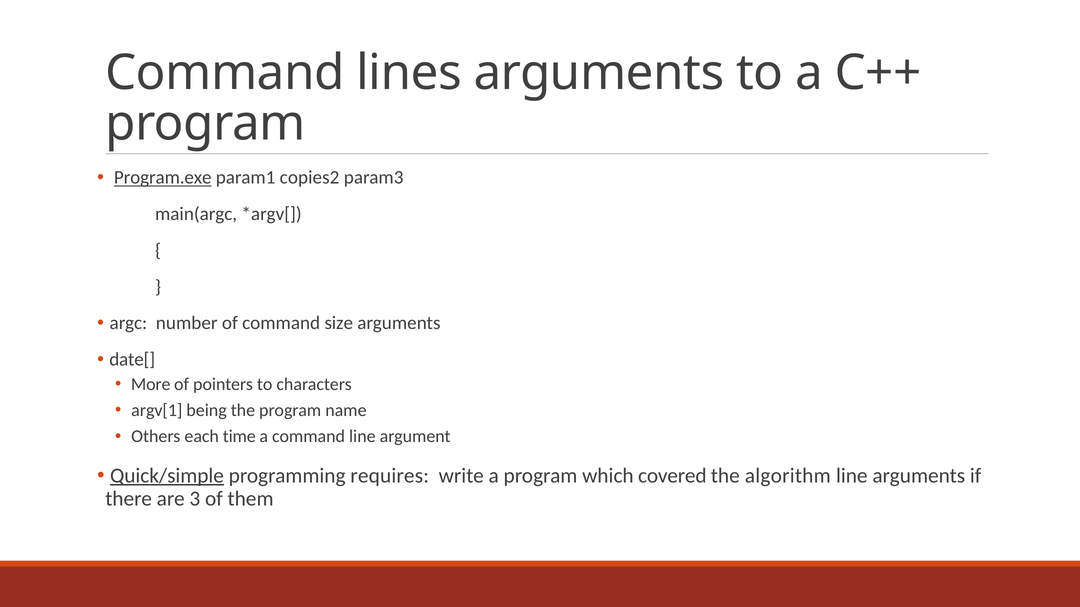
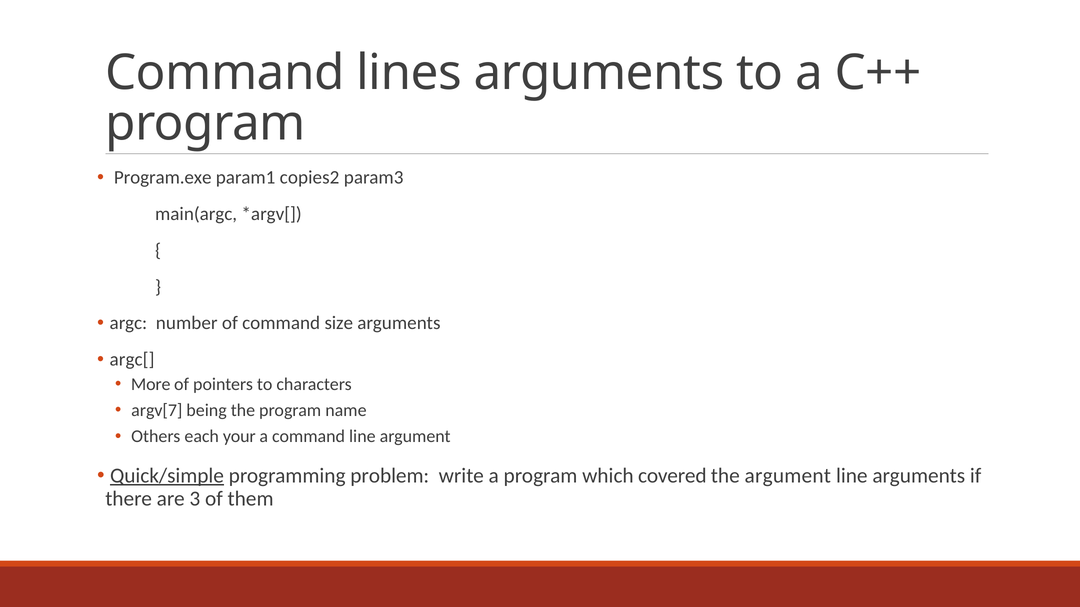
Program.exe underline: present -> none
date[: date[ -> argc[
argv[1: argv[1 -> argv[7
time: time -> your
requires: requires -> problem
the algorithm: algorithm -> argument
